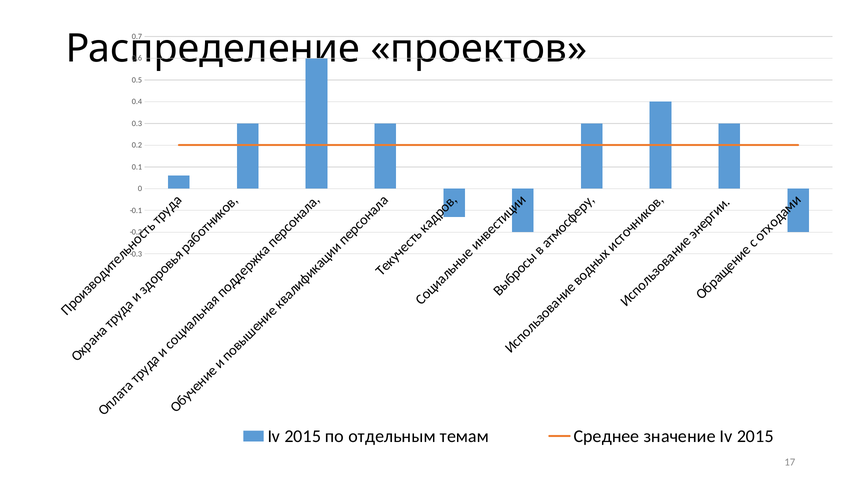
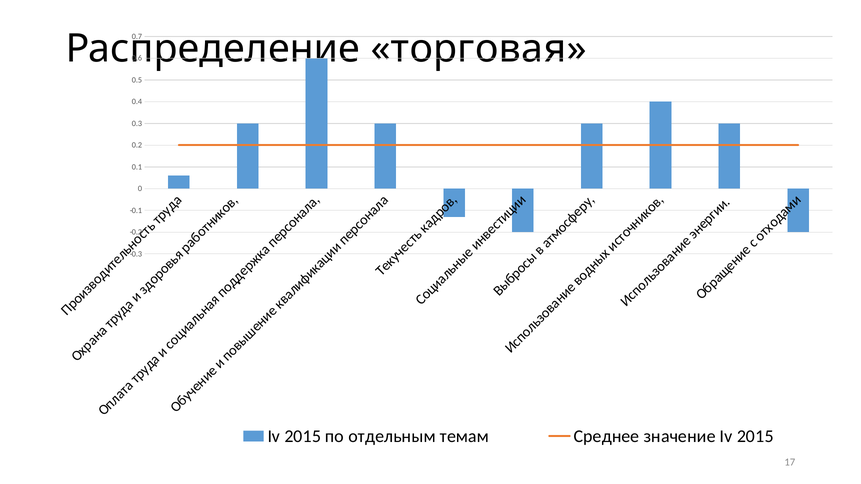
проектов: проектов -> торговая
